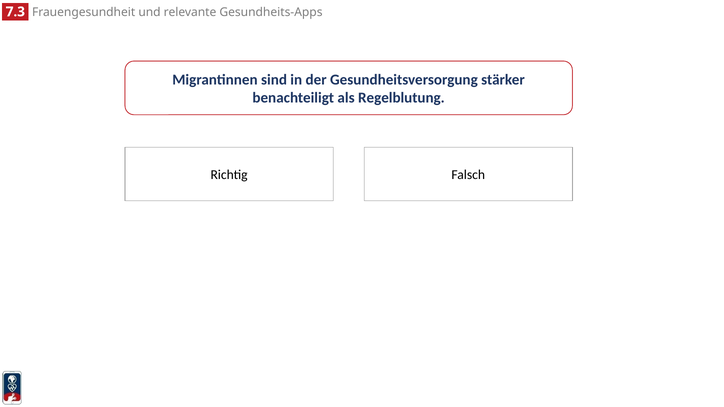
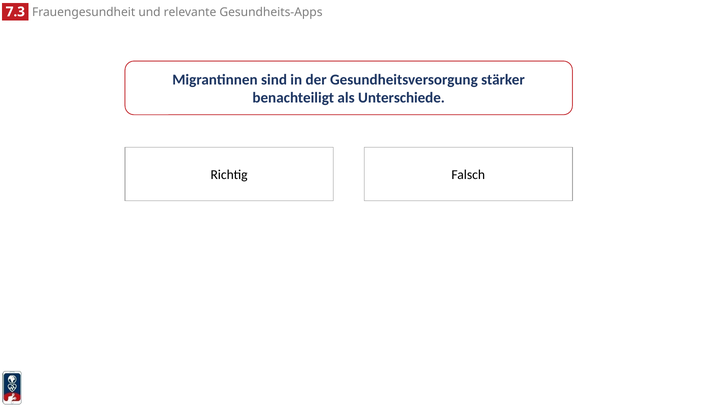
Regelblutung: Regelblutung -> Unterschiede
